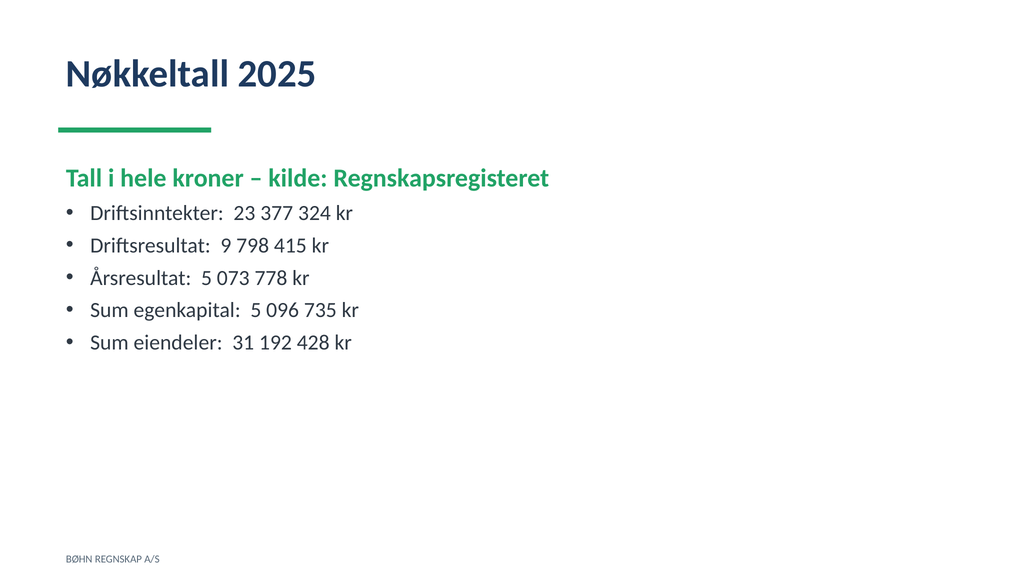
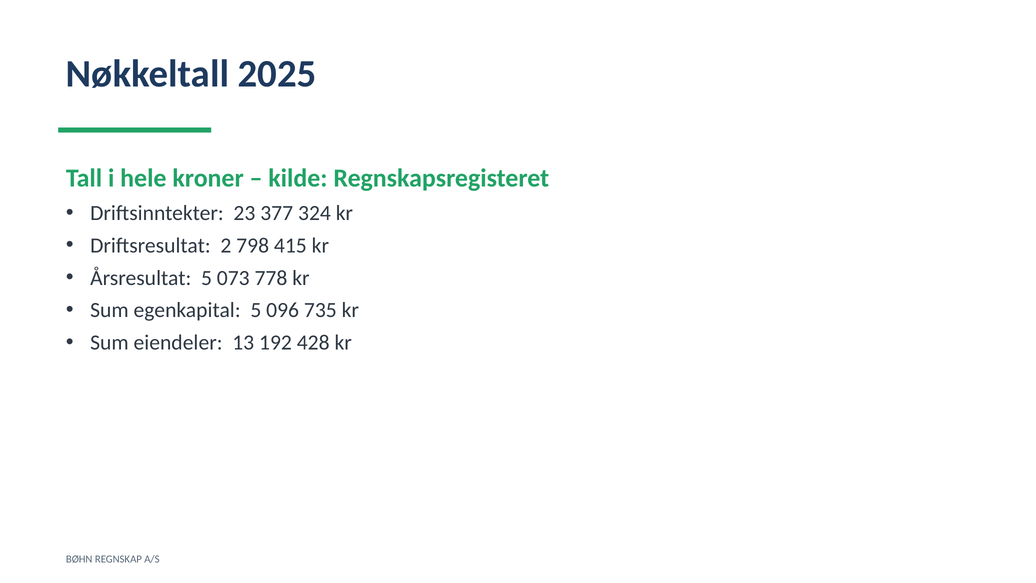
9: 9 -> 2
31: 31 -> 13
